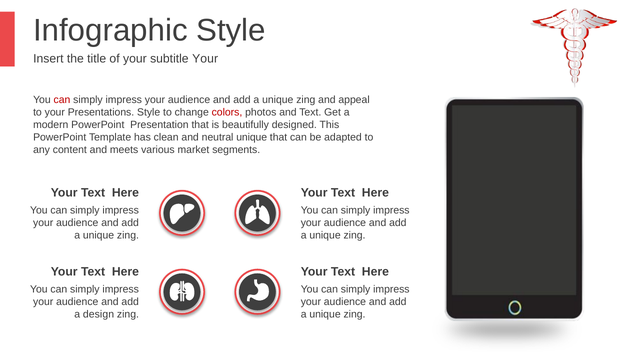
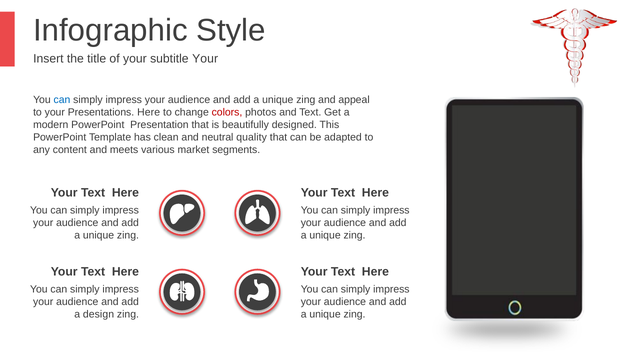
can at (62, 100) colour: red -> blue
Presentations Style: Style -> Here
neutral unique: unique -> quality
